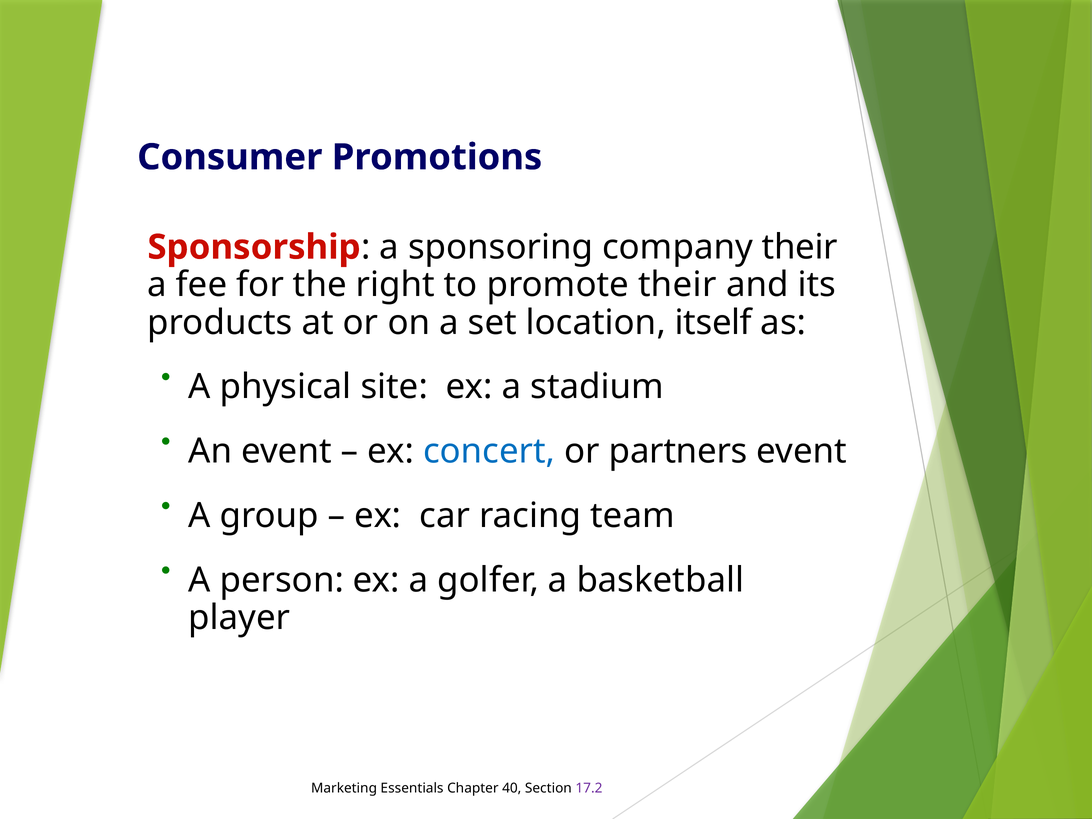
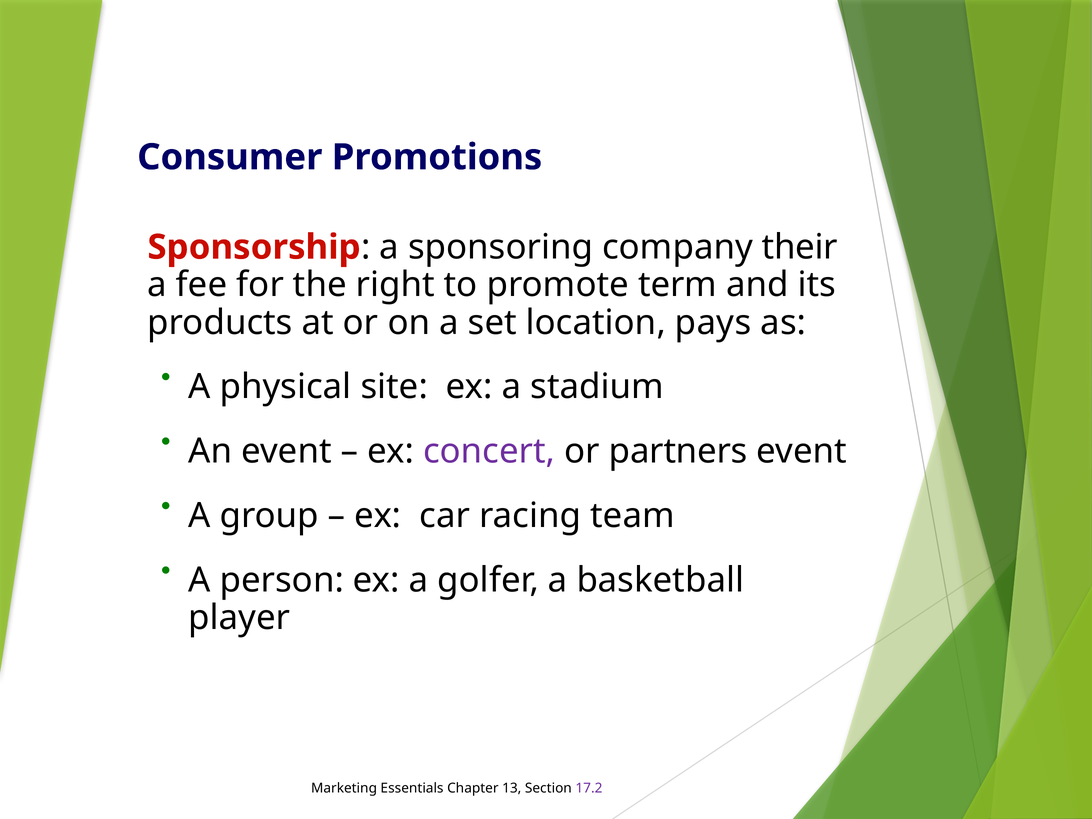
promote their: their -> term
itself: itself -> pays
concert colour: blue -> purple
40: 40 -> 13
